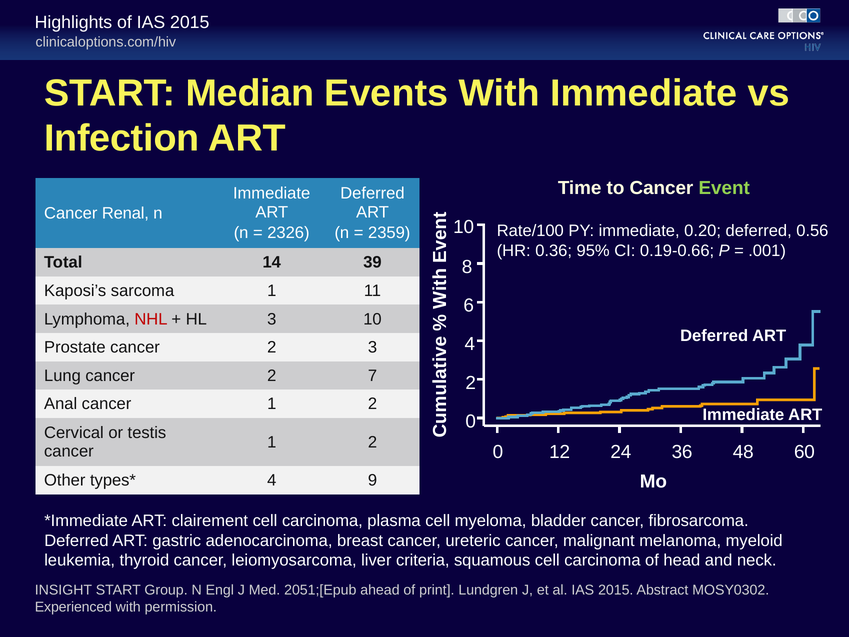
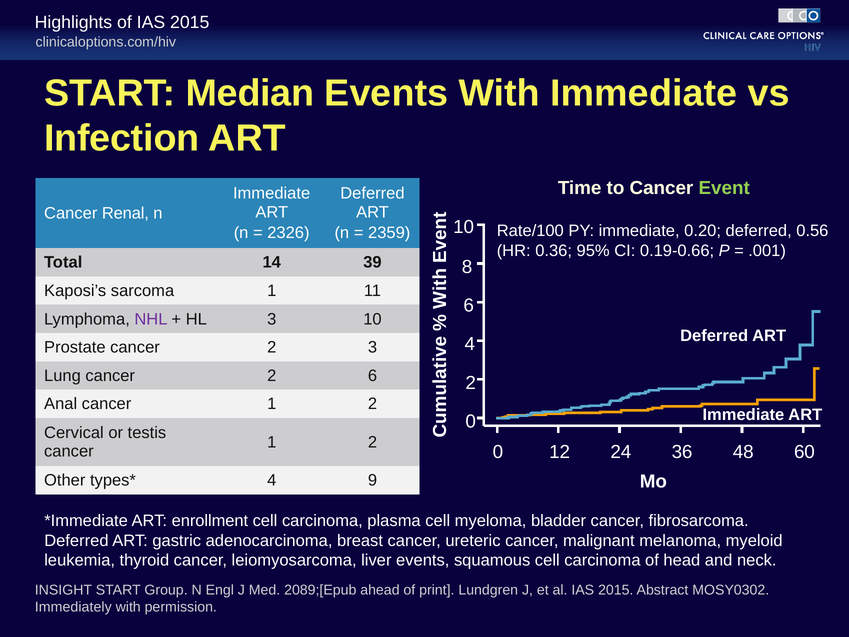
NHL colour: red -> purple
2 7: 7 -> 6
clairement: clairement -> enrollment
liver criteria: criteria -> events
2051;[Epub: 2051;[Epub -> 2089;[Epub
Experienced: Experienced -> Immediately
